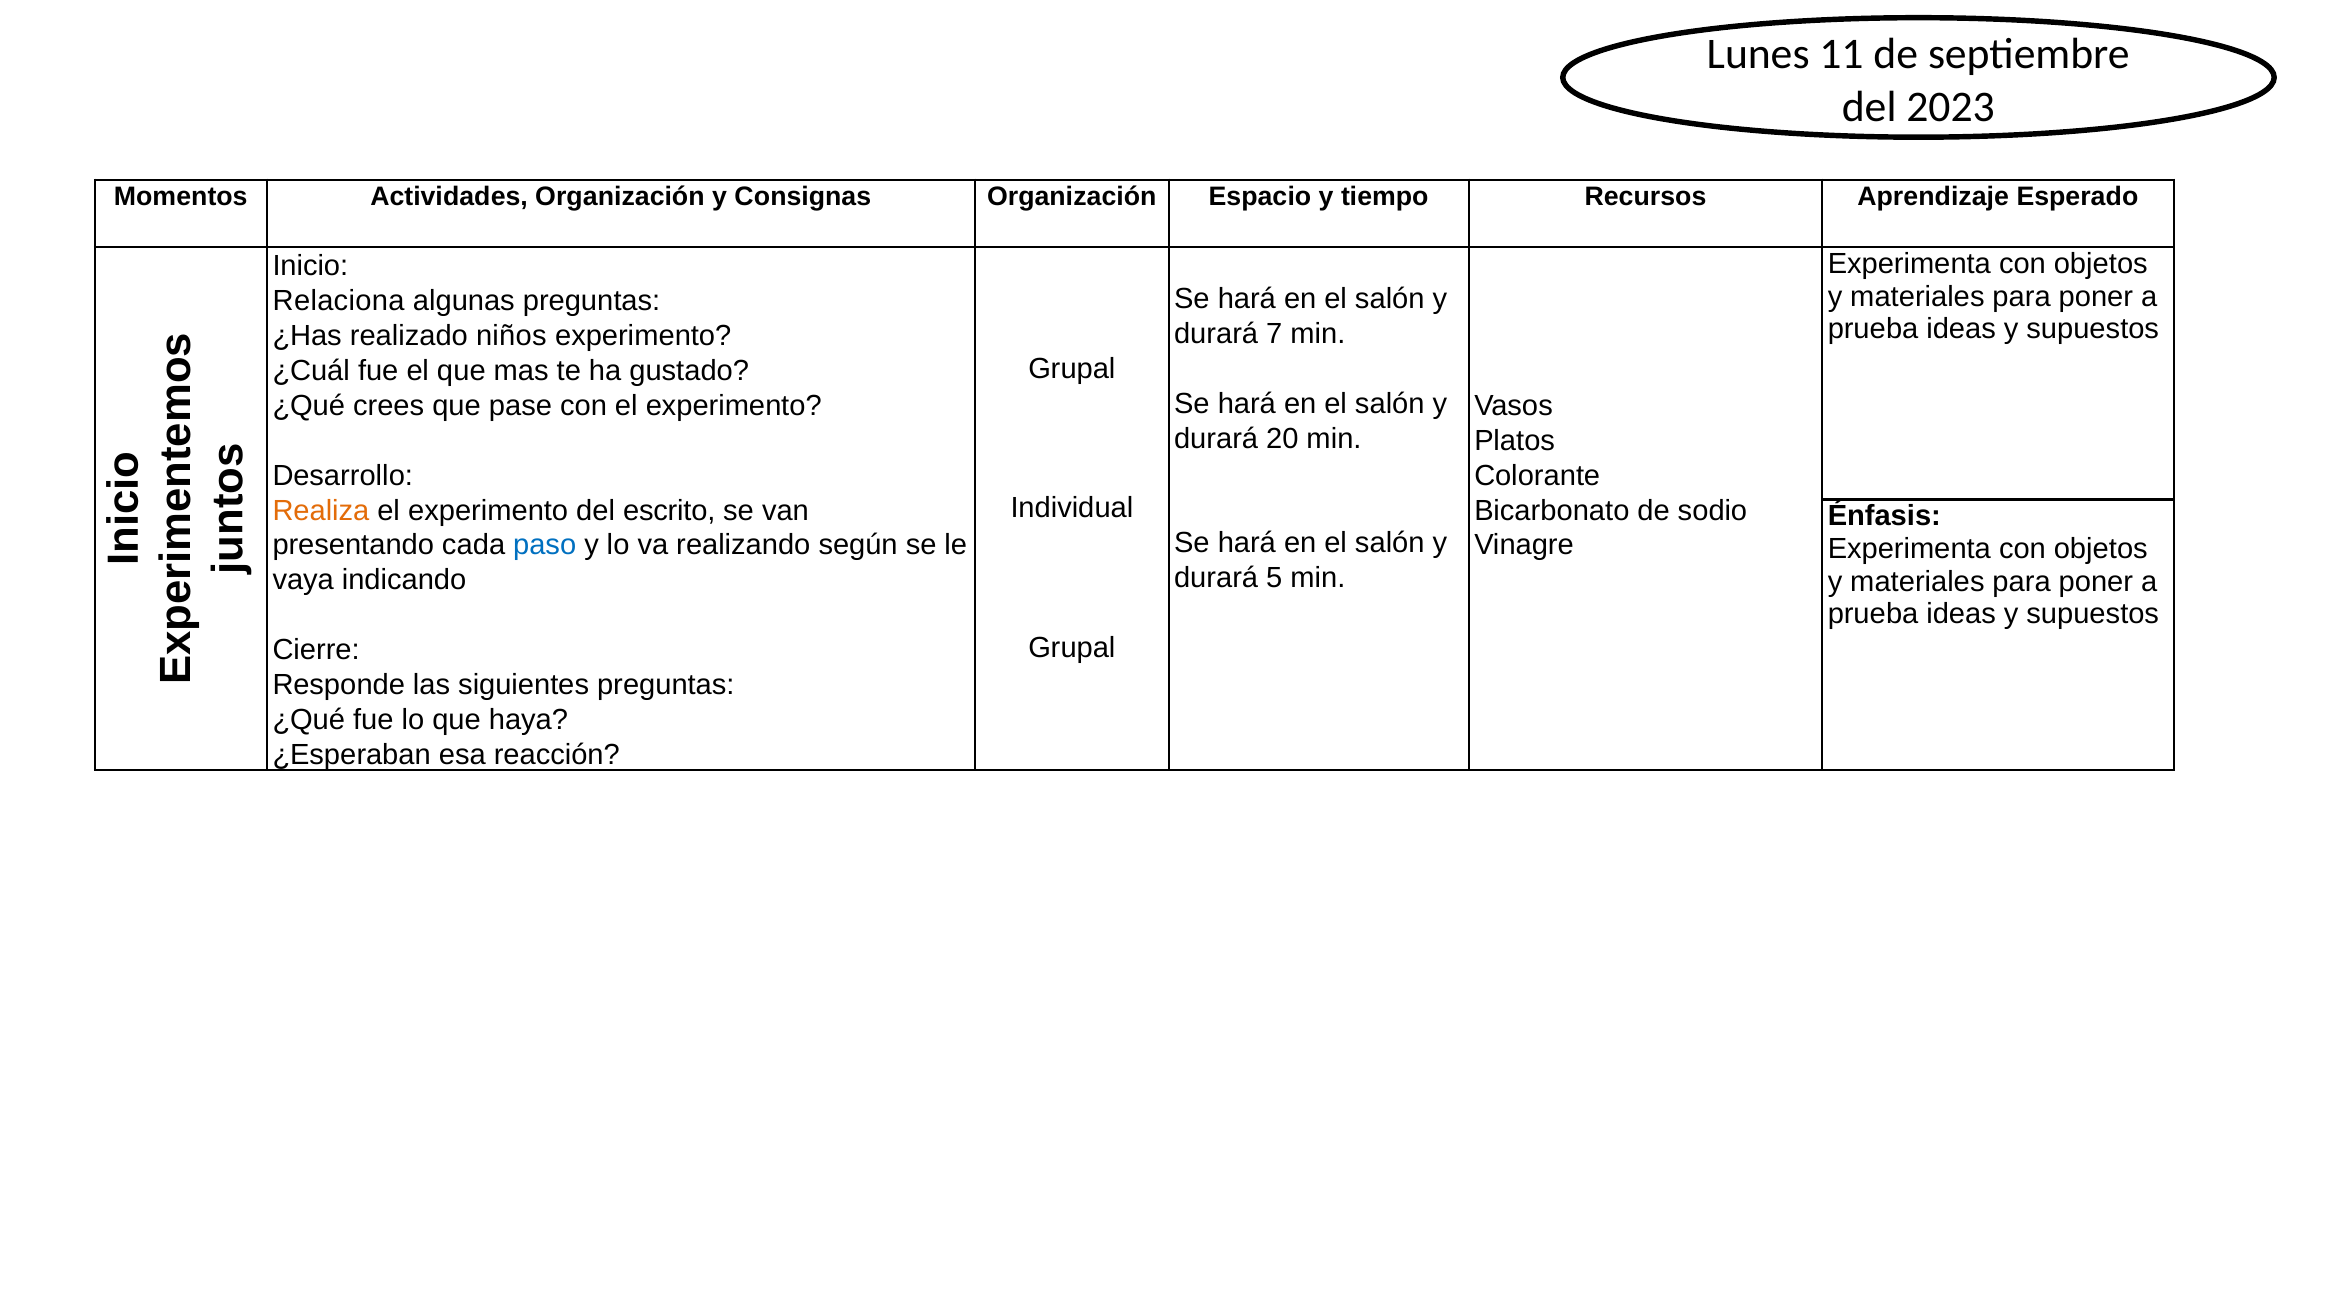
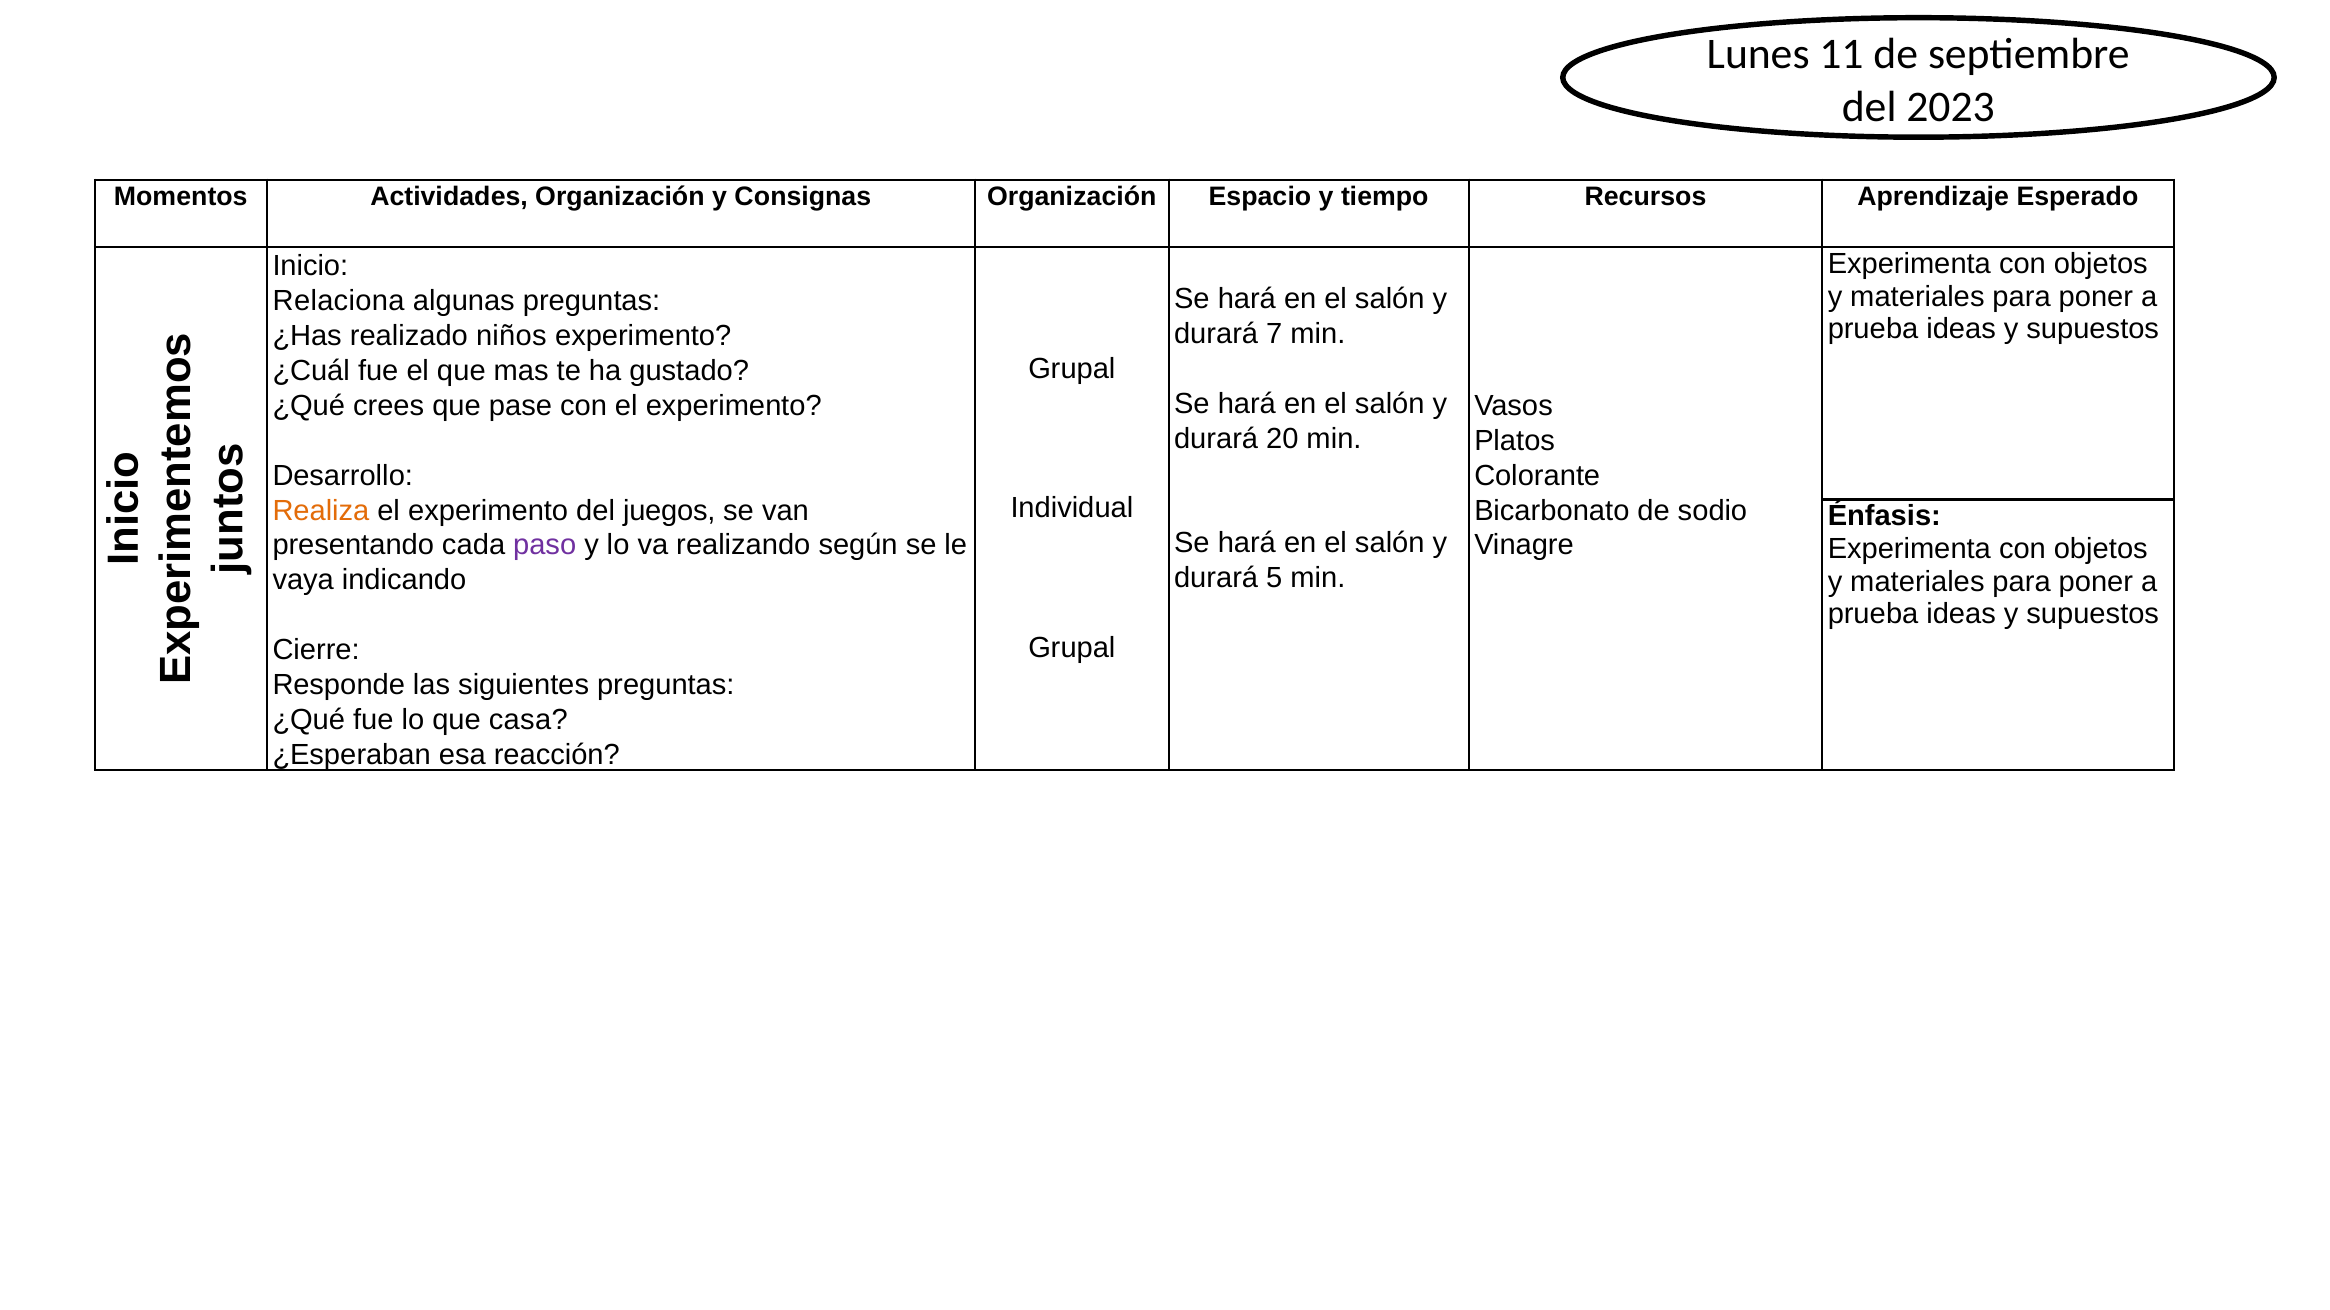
escrito: escrito -> juegos
paso colour: blue -> purple
haya: haya -> casa
